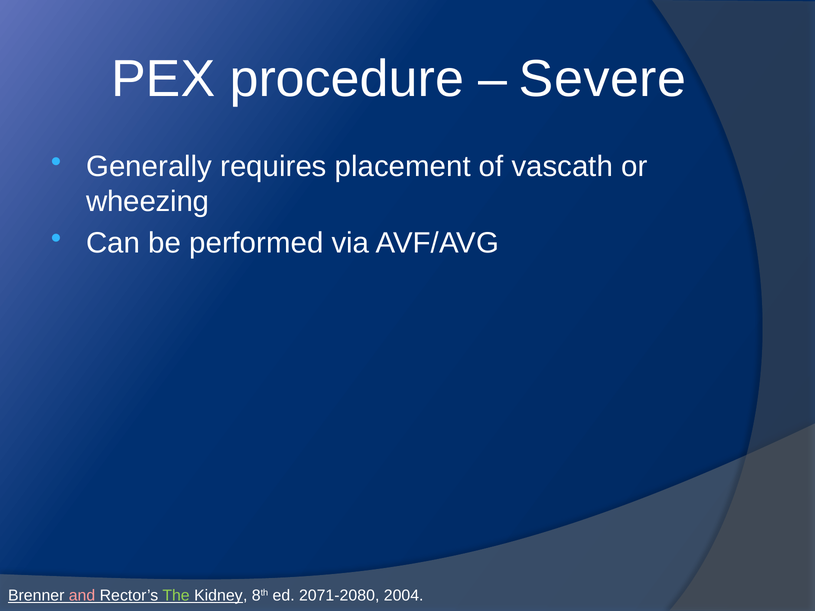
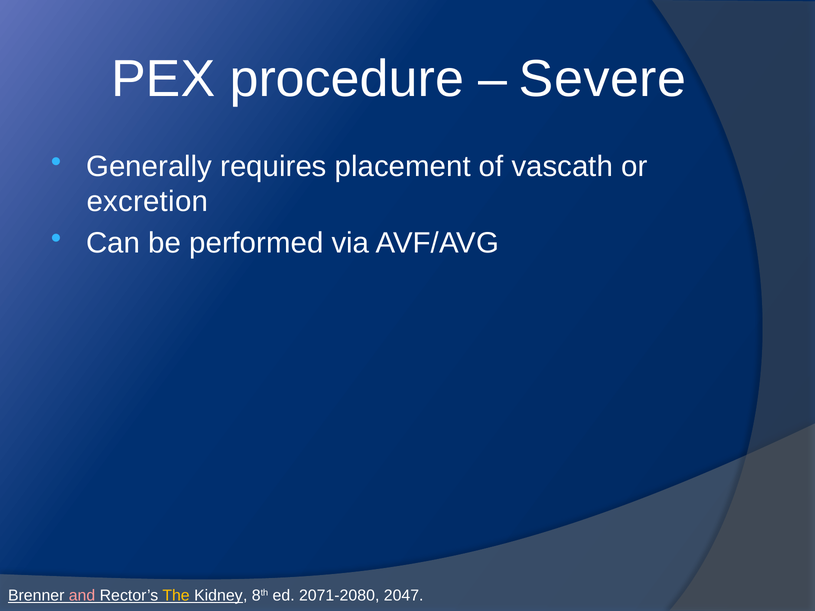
wheezing: wheezing -> excretion
The colour: light green -> yellow
2004: 2004 -> 2047
